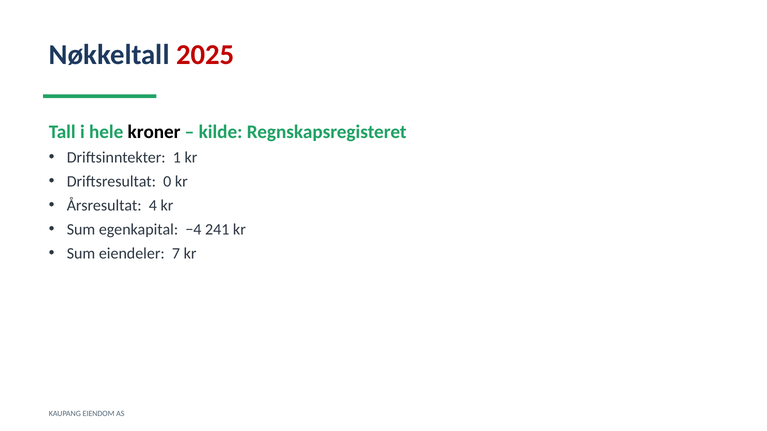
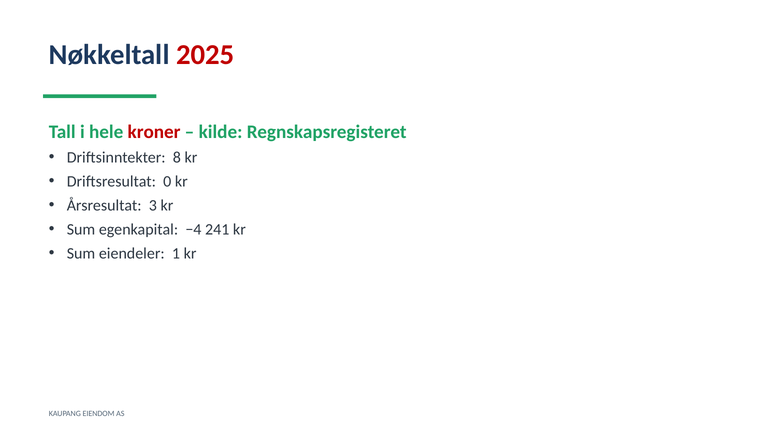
kroner colour: black -> red
1: 1 -> 8
4: 4 -> 3
7: 7 -> 1
